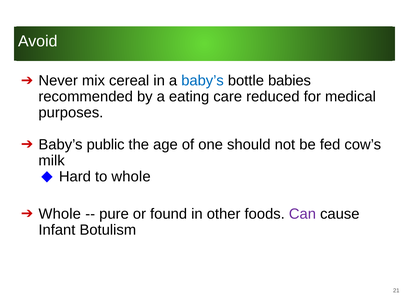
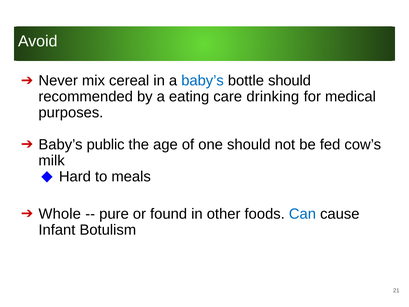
bottle babies: babies -> should
reduced: reduced -> drinking
to whole: whole -> meals
Can colour: purple -> blue
